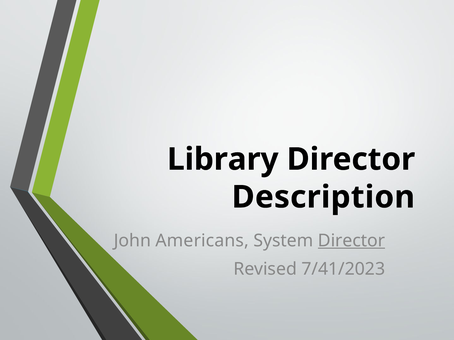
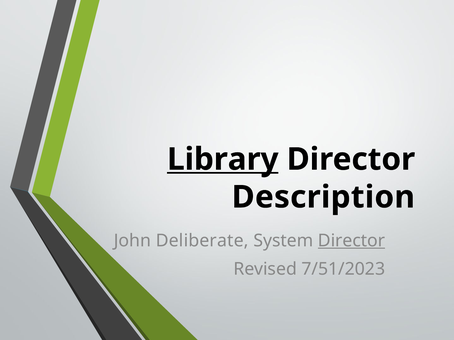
Library underline: none -> present
Americans: Americans -> Deliberate
7/41/2023: 7/41/2023 -> 7/51/2023
